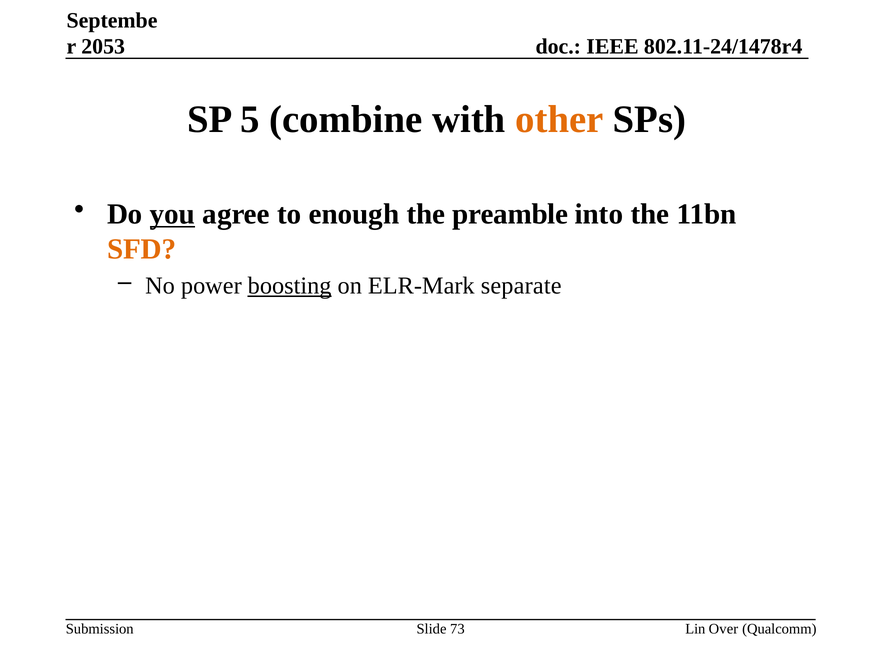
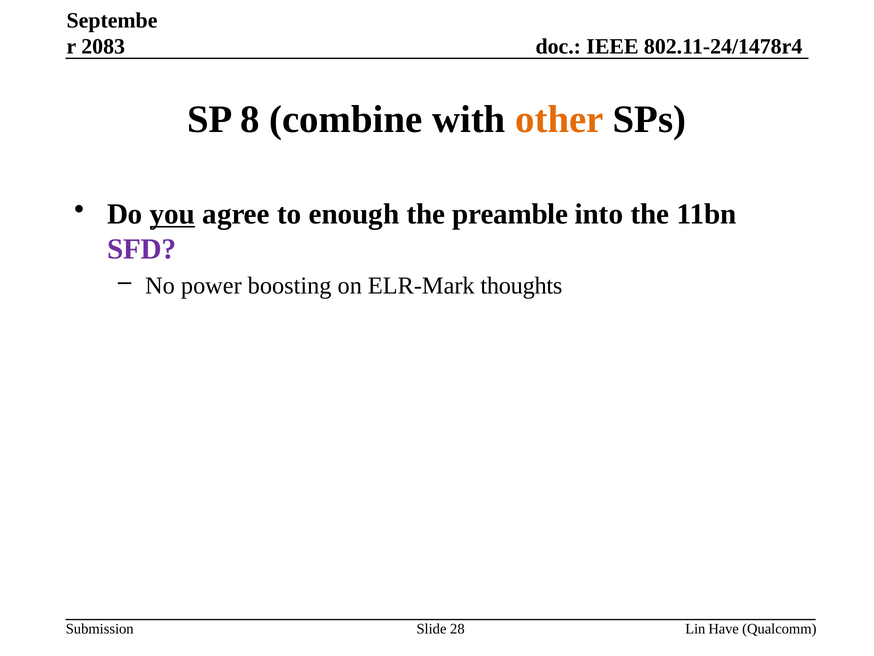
2053: 2053 -> 2083
5: 5 -> 8
SFD colour: orange -> purple
boosting underline: present -> none
separate: separate -> thoughts
73: 73 -> 28
Over: Over -> Have
